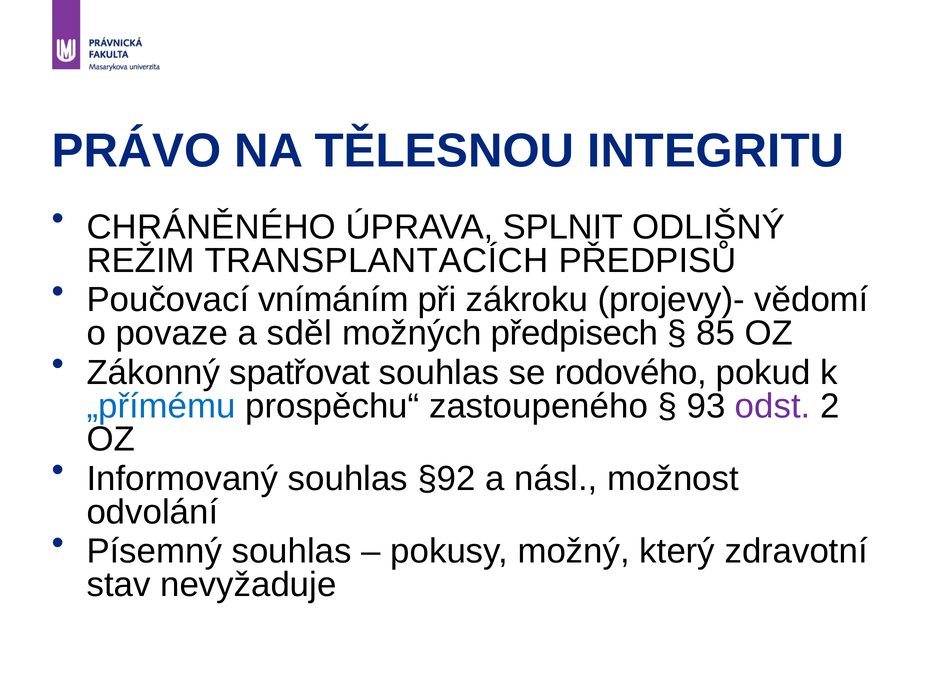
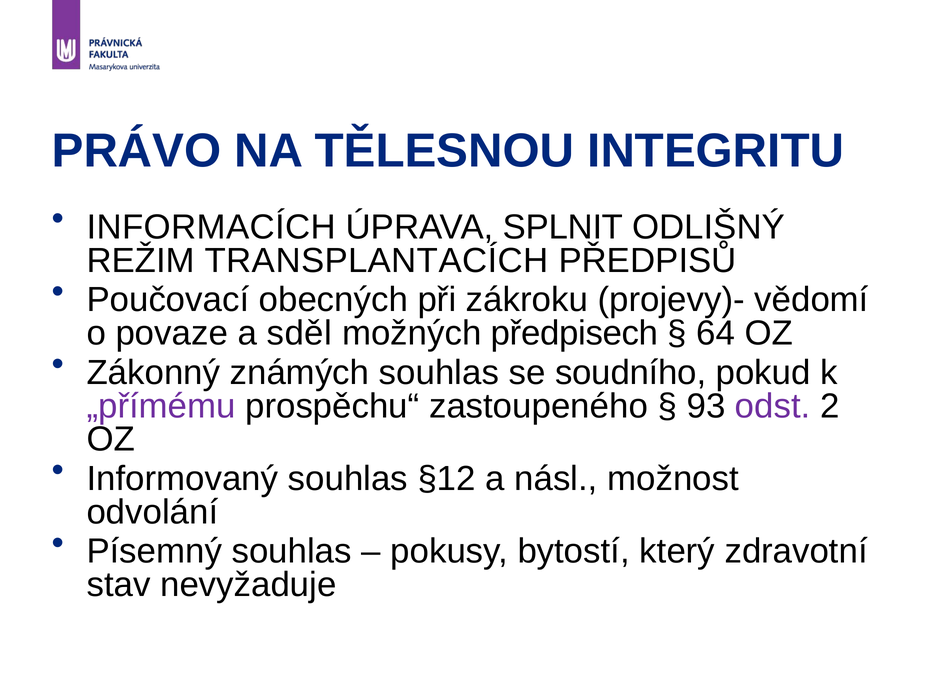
CHRÁNĚNÉHO: CHRÁNĚNÉHO -> INFORMACÍCH
vnímáním: vnímáním -> obecných
85: 85 -> 64
spatřovat: spatřovat -> známých
rodového: rodového -> soudního
„přímému colour: blue -> purple
§92: §92 -> §12
možný: možný -> bytostí
